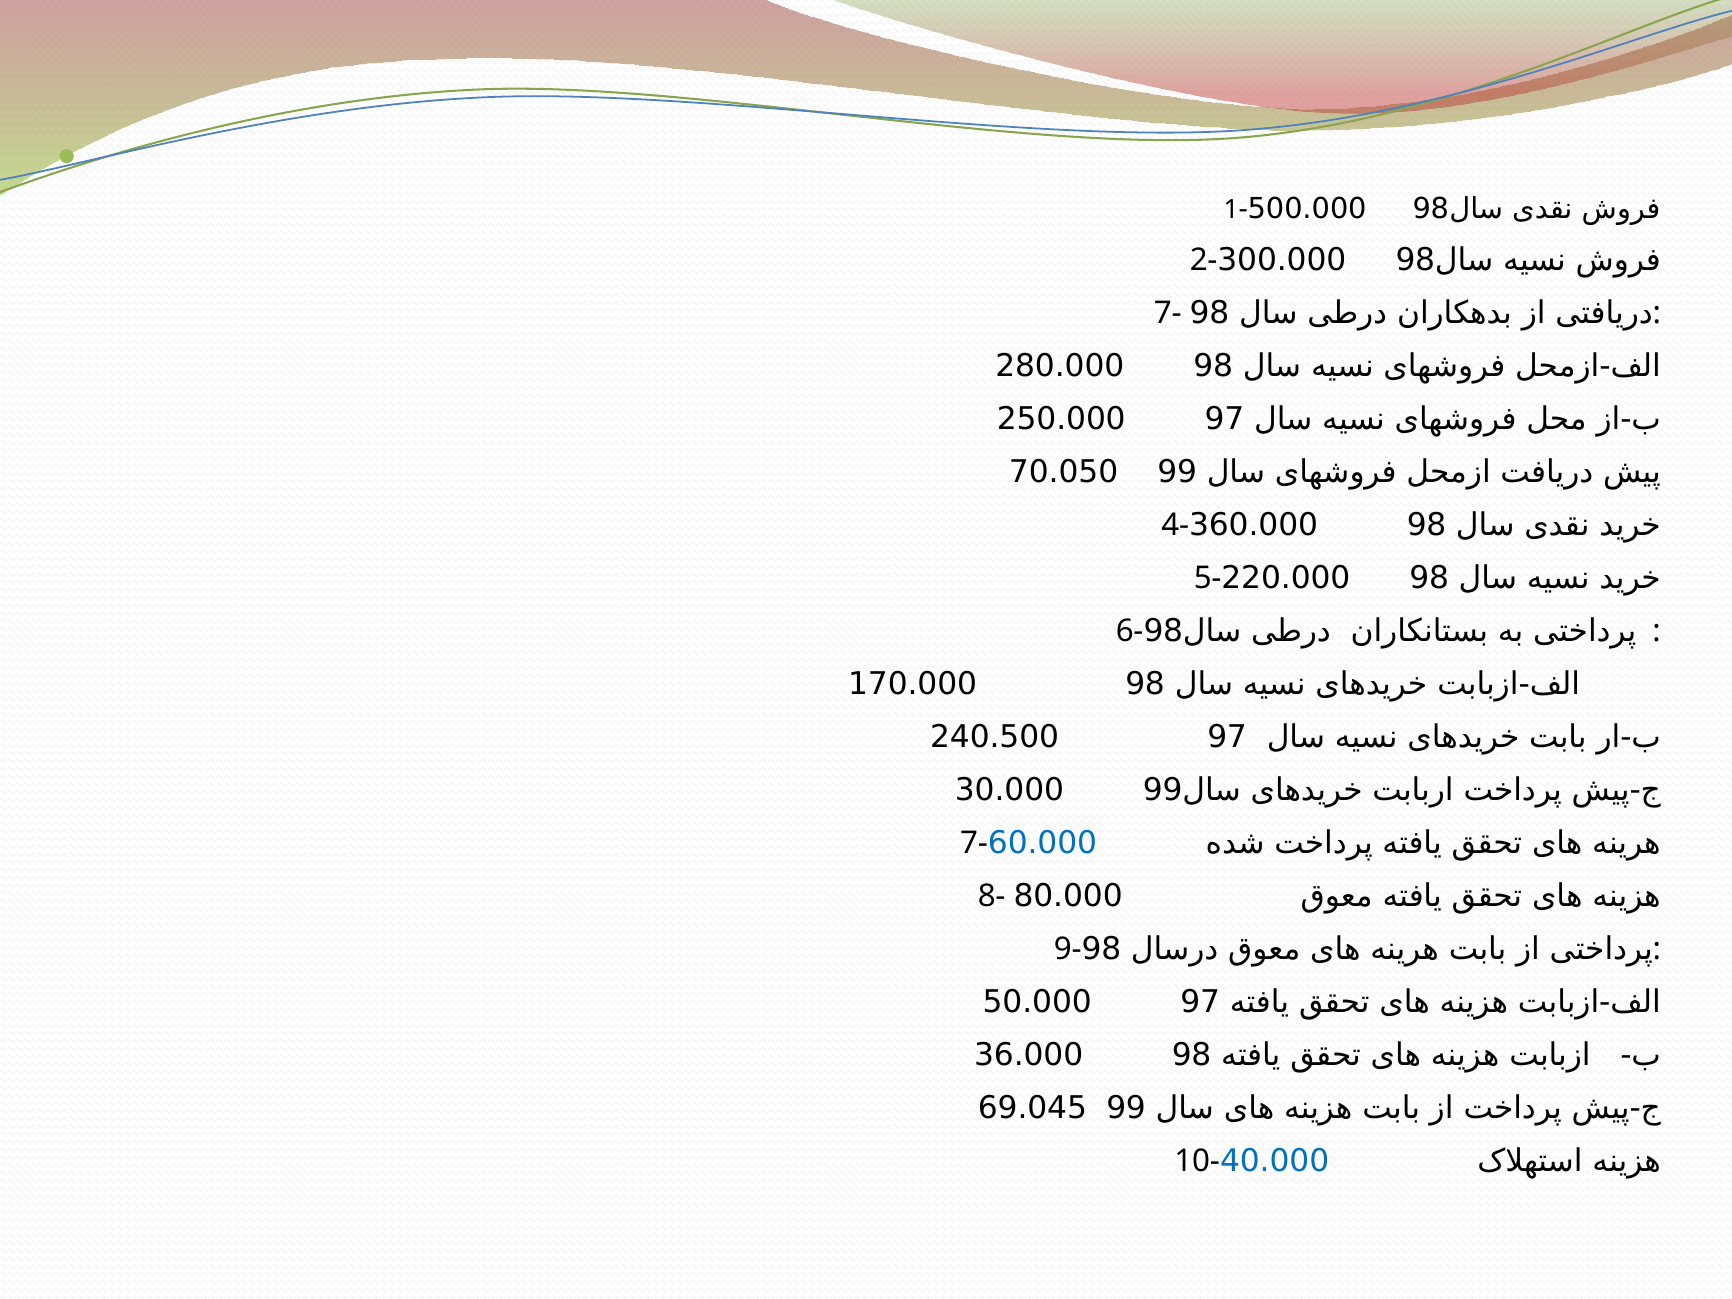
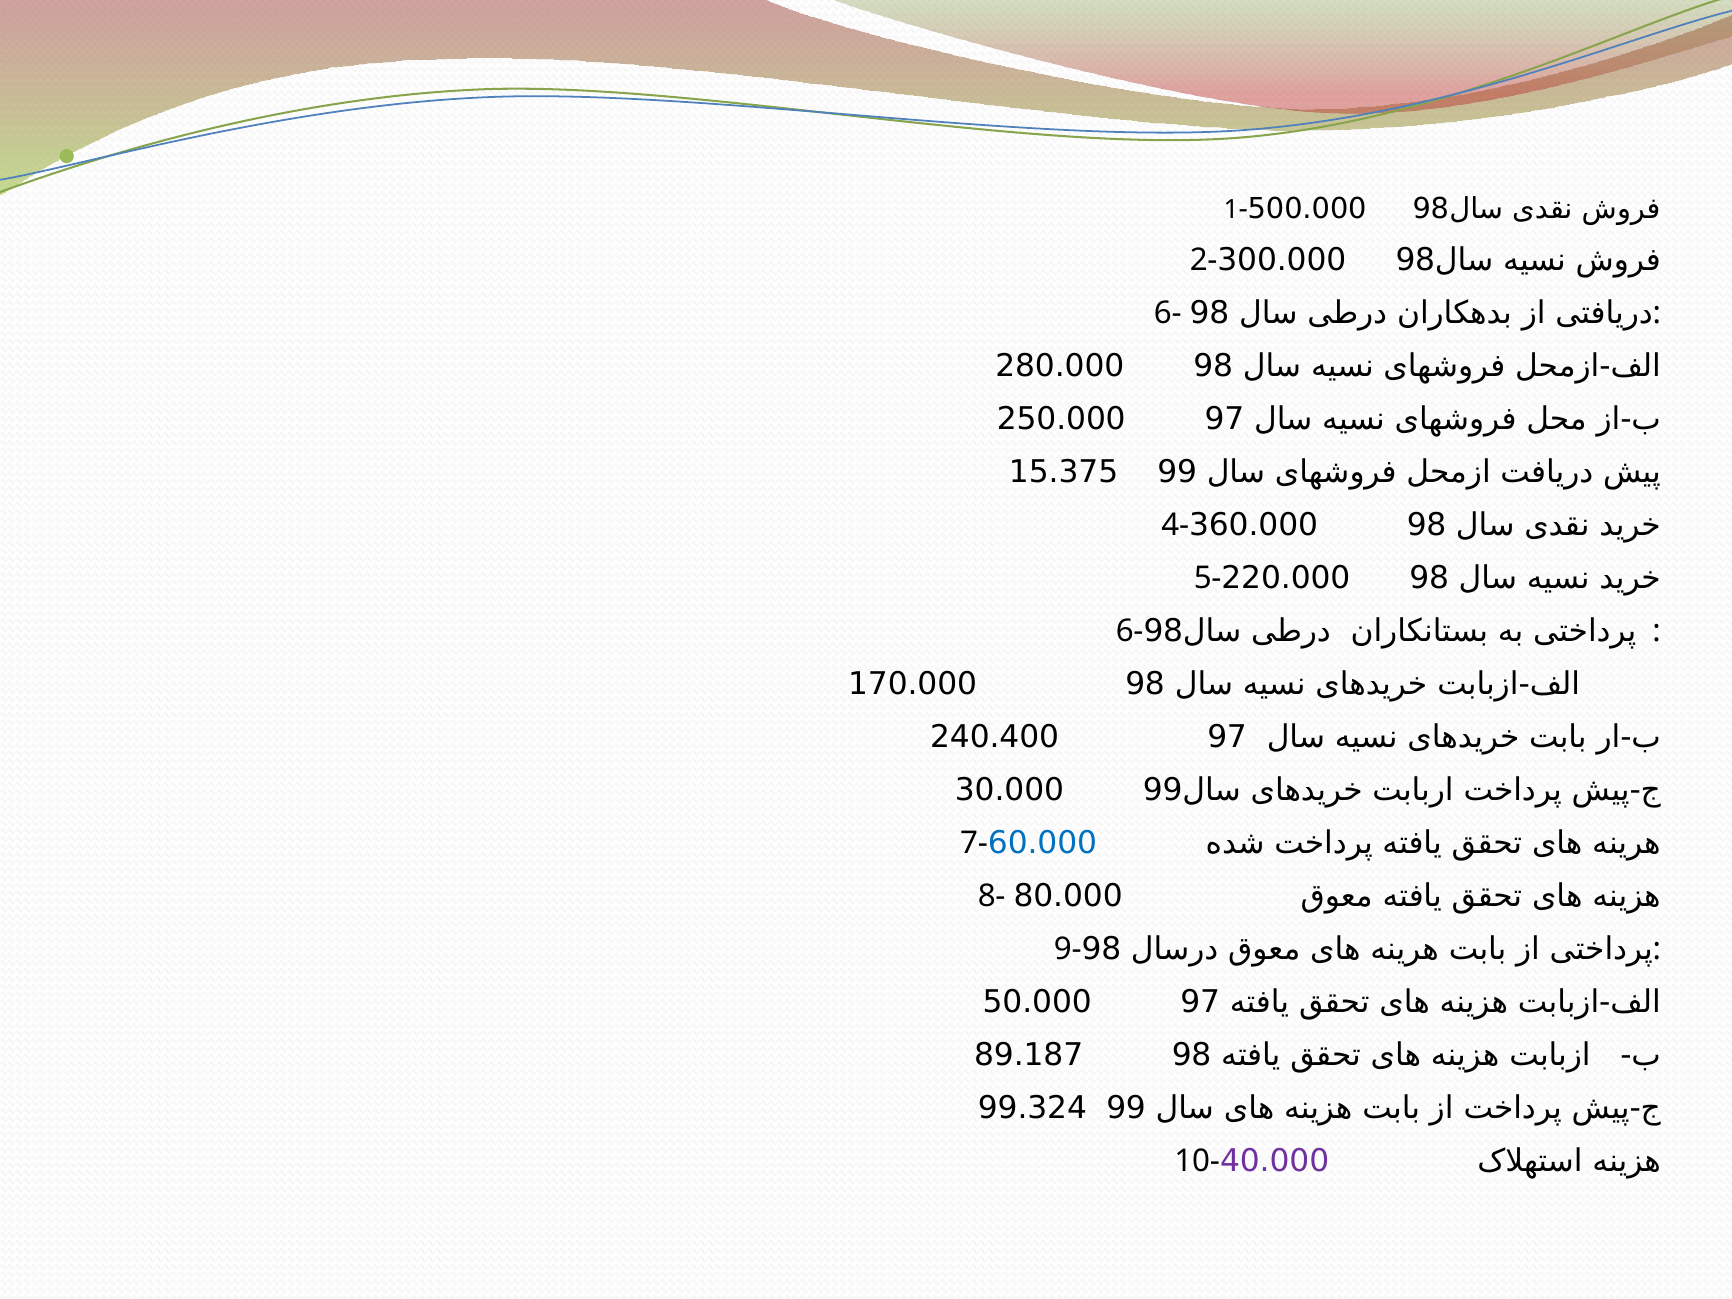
7- at (1168, 314): 7- -> 6-
70.050: 70.050 -> 15.375
240.500: 240.500 -> 240.400
36.000: 36.000 -> 89.187
69.045: 69.045 -> 99.324
40.000 colour: blue -> purple
